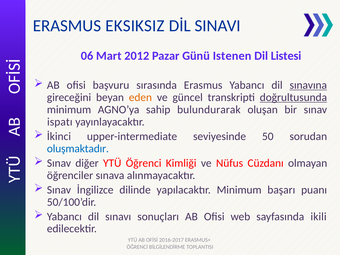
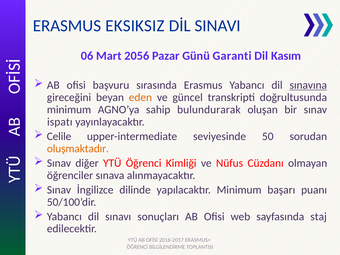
2012: 2012 -> 2056
Istenen: Istenen -> Garanti
Listesi: Listesi -> Kasım
doğrultusunda underline: present -> none
İkinci: İkinci -> Celile
oluşmaktadır colour: blue -> orange
ikili: ikili -> staj
